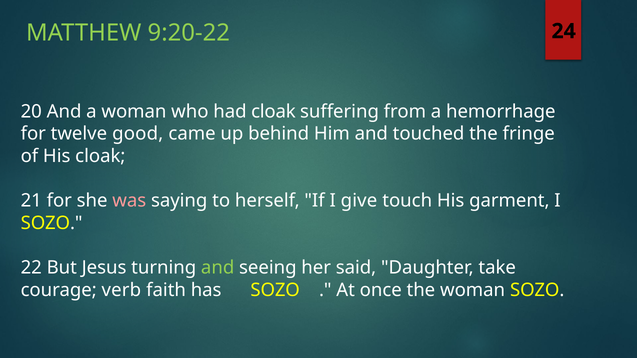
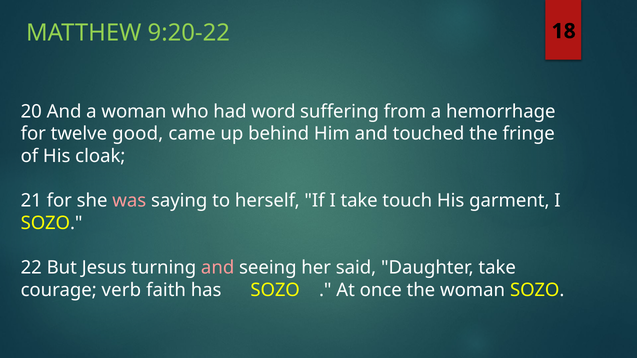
24: 24 -> 18
had cloak: cloak -> word
I give: give -> take
and at (218, 268) colour: light green -> pink
